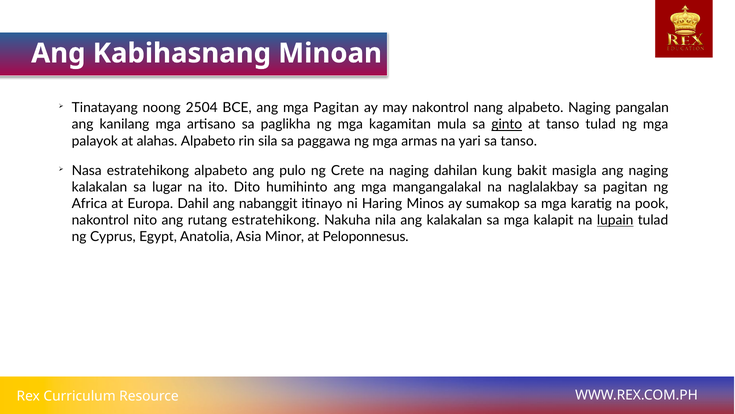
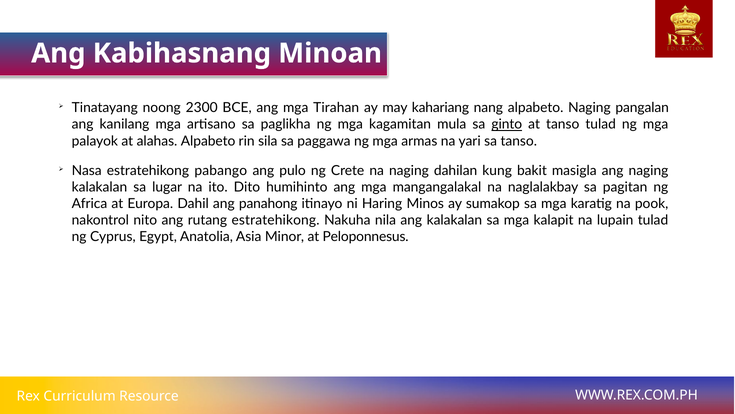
2504: 2504 -> 2300
mga Pagitan: Pagitan -> Tirahan
may nakontrol: nakontrol -> kahariang
estratehikong alpabeto: alpabeto -> pabango
nabanggit: nabanggit -> panahong
lupain underline: present -> none
